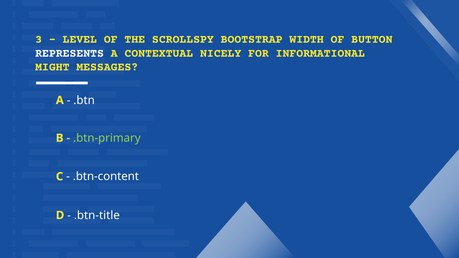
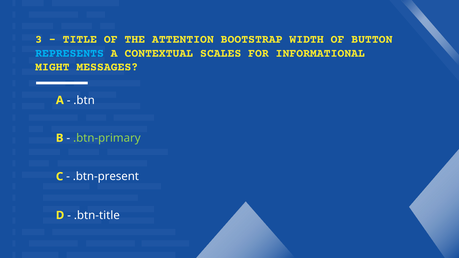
LEVEL: LEVEL -> TITLE
SCROLLSPY: SCROLLSPY -> ATTENTION
REPRESENTS colour: white -> light blue
NICELY: NICELY -> SCALES
.btn-content: .btn-content -> .btn-present
